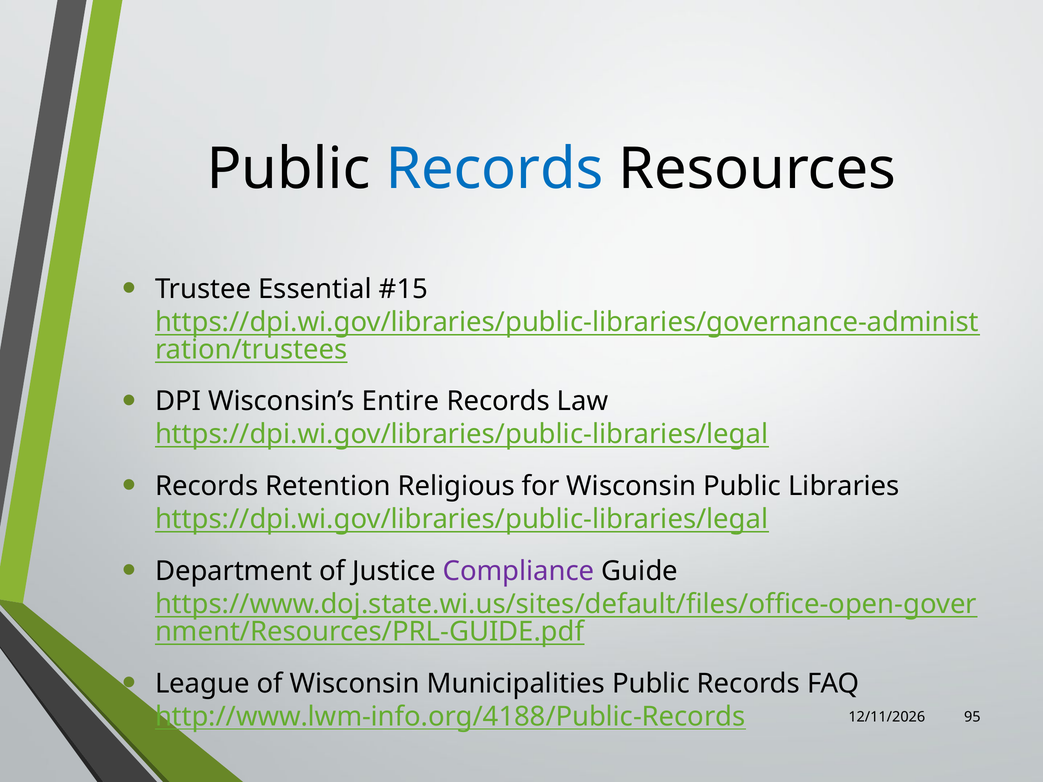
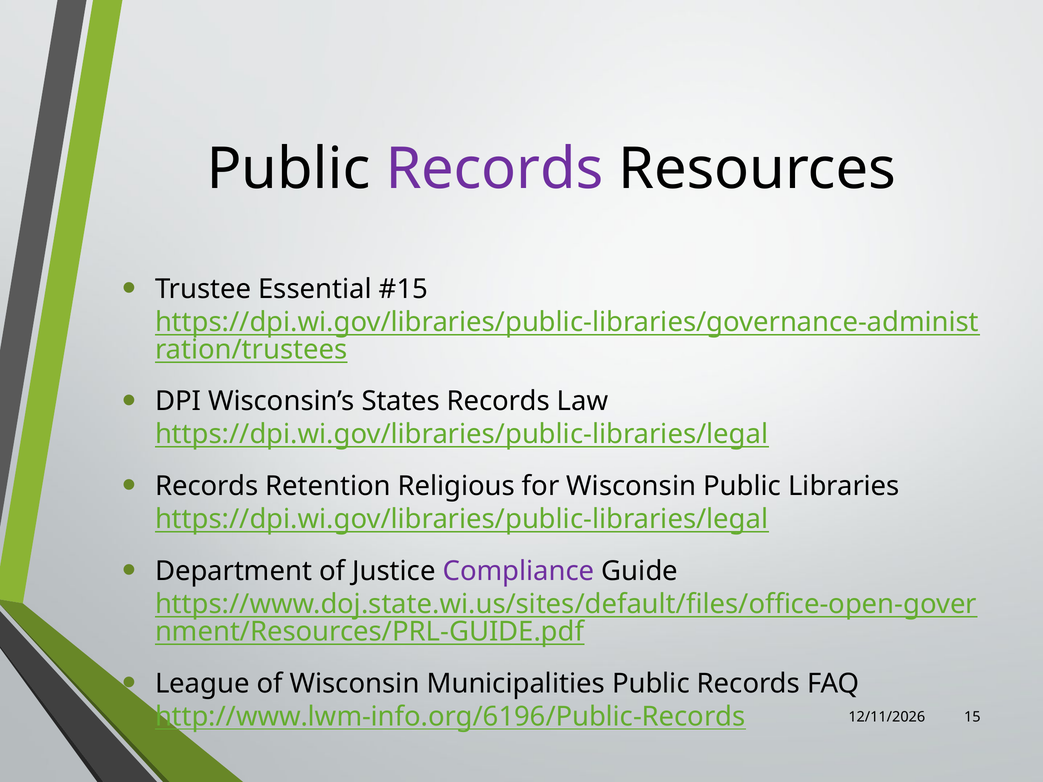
Records at (494, 169) colour: blue -> purple
Entire: Entire -> States
http://www.lwm-info.org/4188/Public-Records: http://www.lwm-info.org/4188/Public-Records -> http://www.lwm-info.org/6196/Public-Records
95: 95 -> 15
